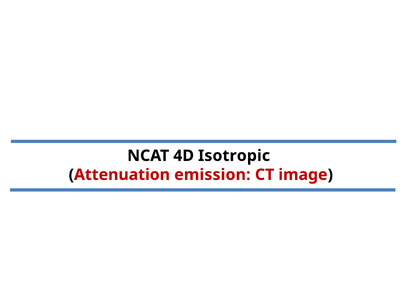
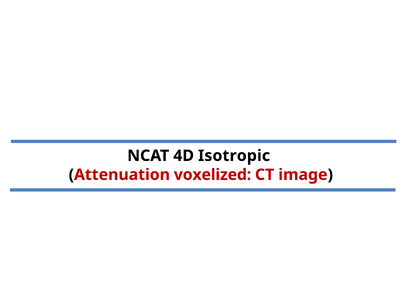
emission: emission -> voxelized
